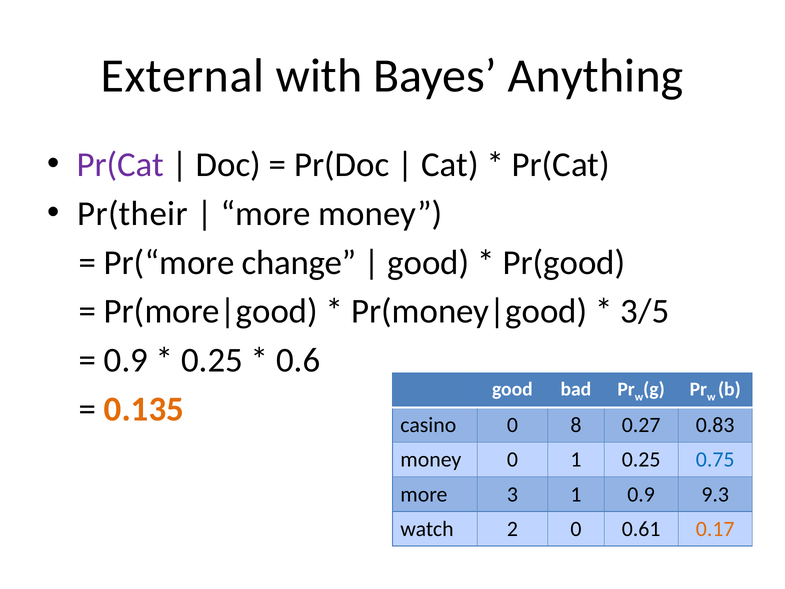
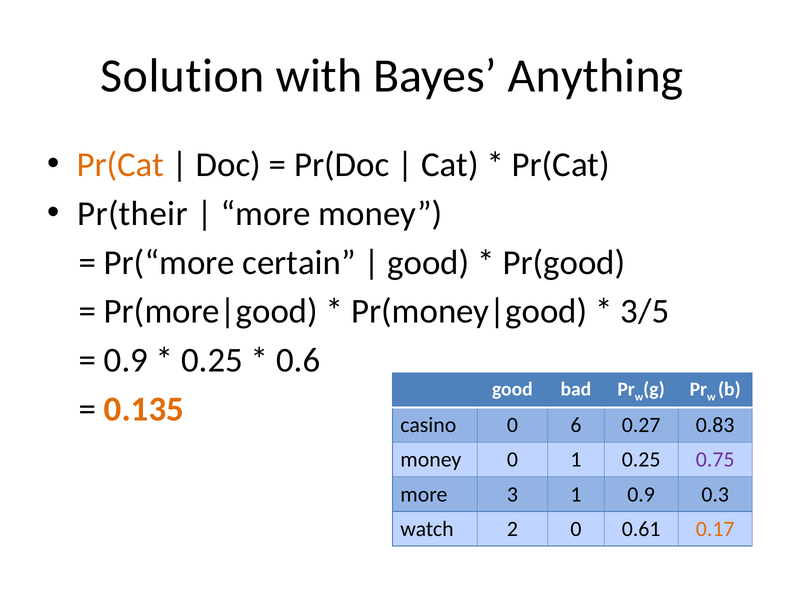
External: External -> Solution
Pr(Cat at (120, 165) colour: purple -> orange
change: change -> certain
8: 8 -> 6
0.75 colour: blue -> purple
9.3: 9.3 -> 0.3
